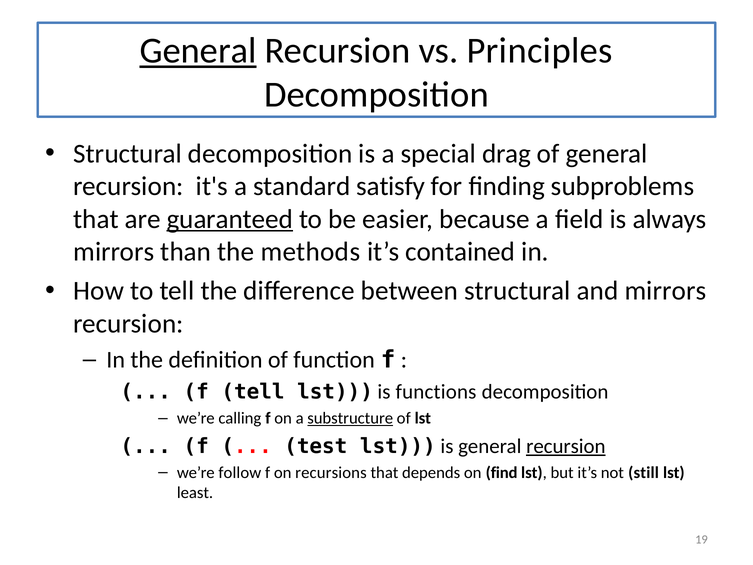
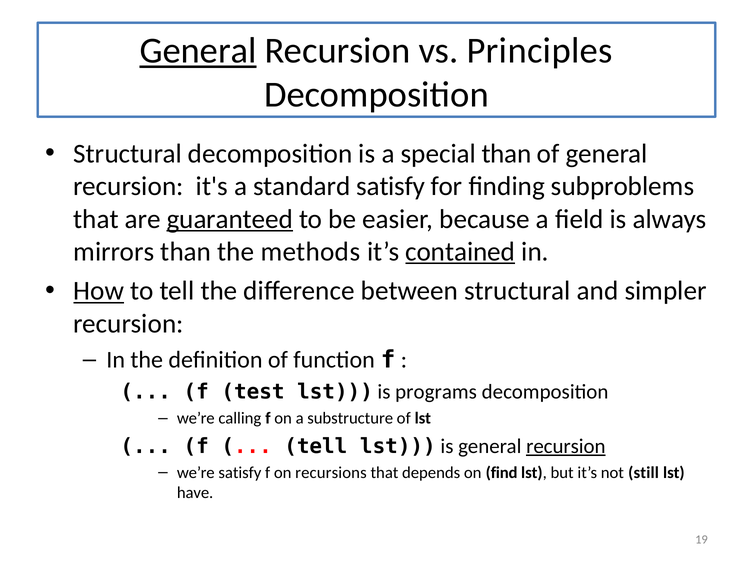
special drag: drag -> than
contained underline: none -> present
How underline: none -> present
and mirrors: mirrors -> simpler
f tell: tell -> test
functions: functions -> programs
substructure underline: present -> none
test at (316, 446): test -> tell
we’re follow: follow -> satisfy
least: least -> have
